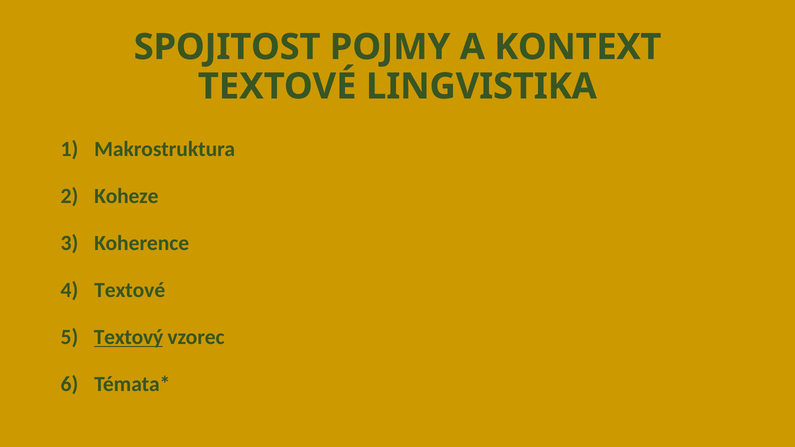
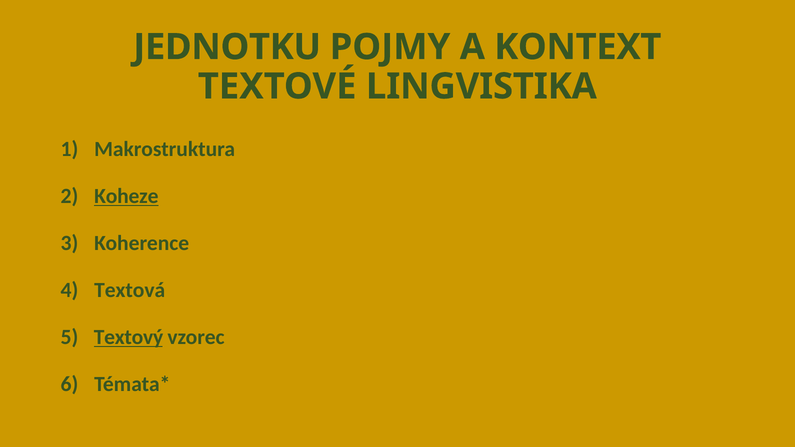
SPOJITOST: SPOJITOST -> JEDNOTKU
Koheze underline: none -> present
Textové at (130, 290): Textové -> Textová
